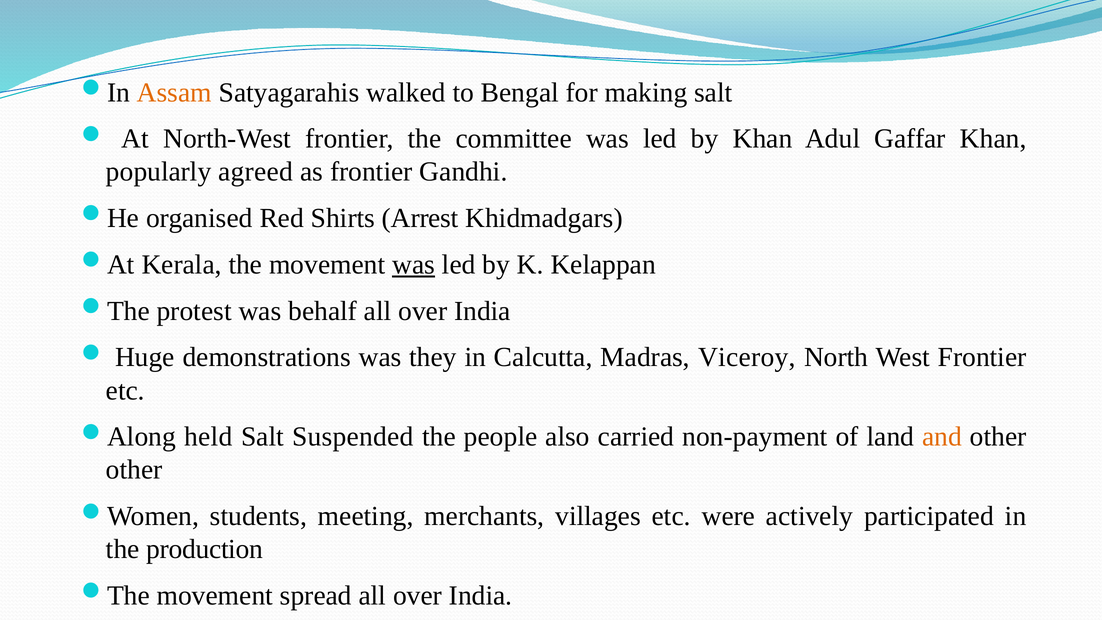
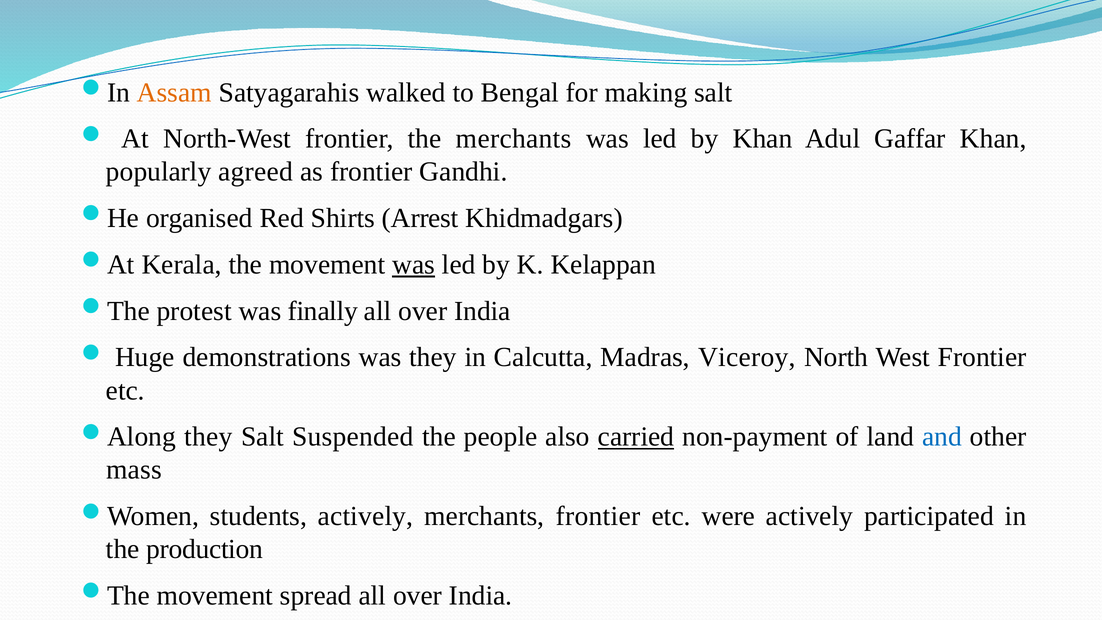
the committee: committee -> merchants
behalf: behalf -> finally
held at (208, 437): held -> they
carried underline: none -> present
and colour: orange -> blue
other at (134, 470): other -> mass
students meeting: meeting -> actively
merchants villages: villages -> frontier
